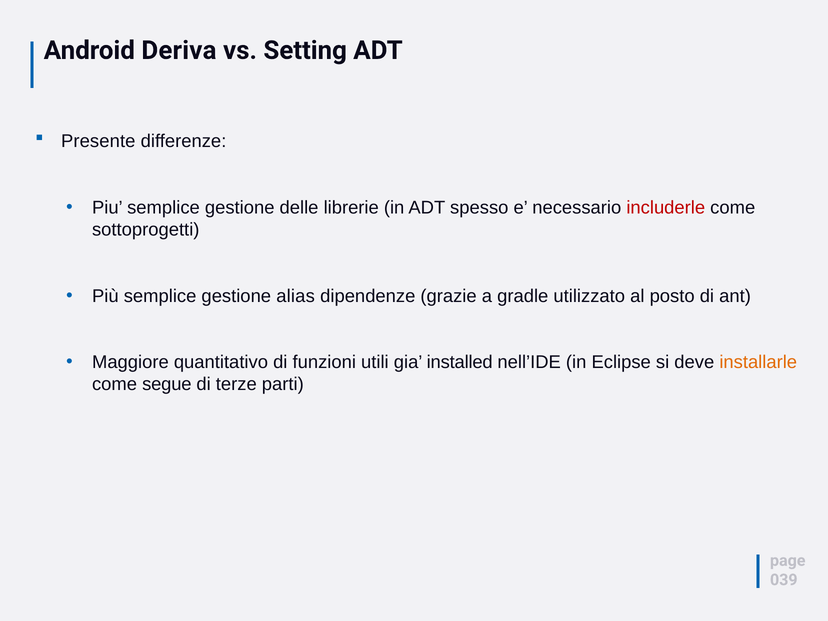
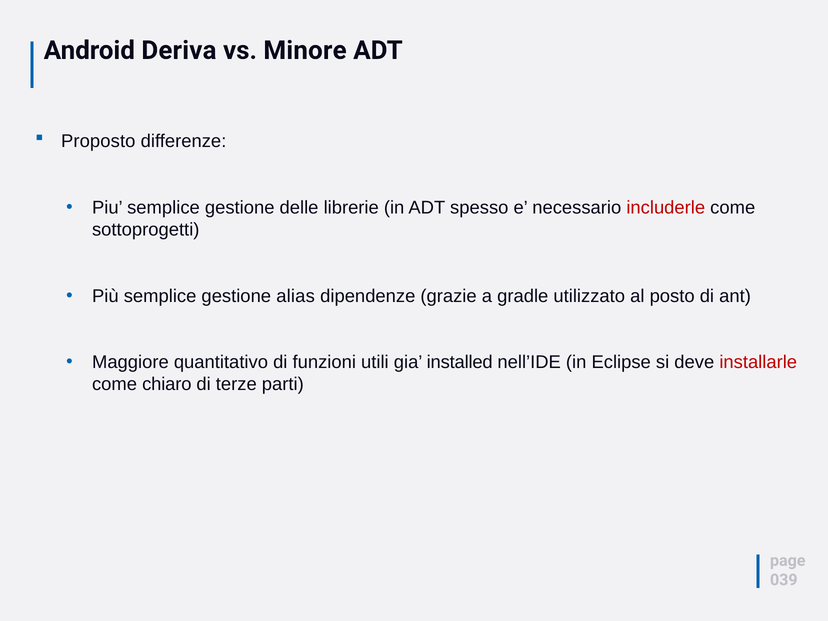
Setting: Setting -> Minore
Presente: Presente -> Proposto
installarle colour: orange -> red
segue: segue -> chiaro
